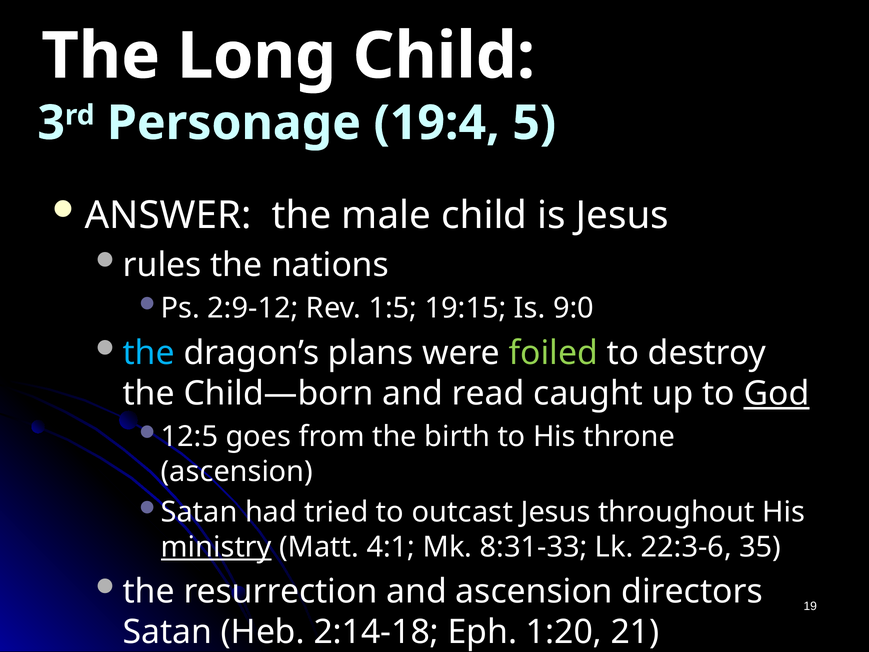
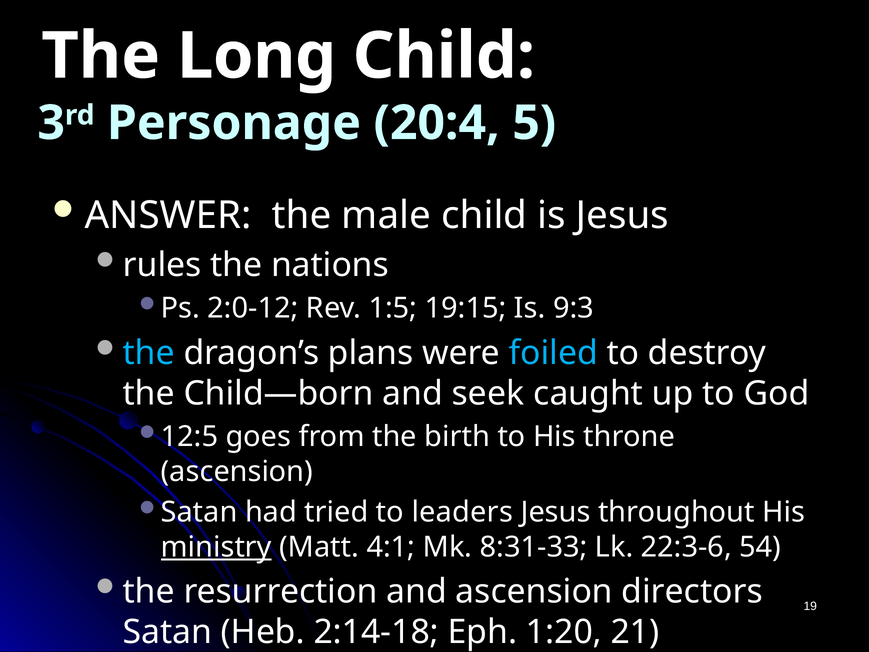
19:4: 19:4 -> 20:4
2:9-12: 2:9-12 -> 2:0-12
9:0: 9:0 -> 9:3
foiled colour: light green -> light blue
read: read -> seek
God underline: present -> none
outcast: outcast -> leaders
35: 35 -> 54
